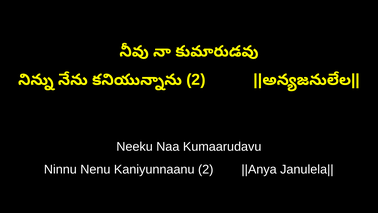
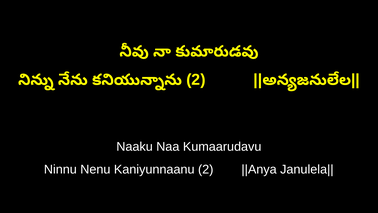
Neeku: Neeku -> Naaku
